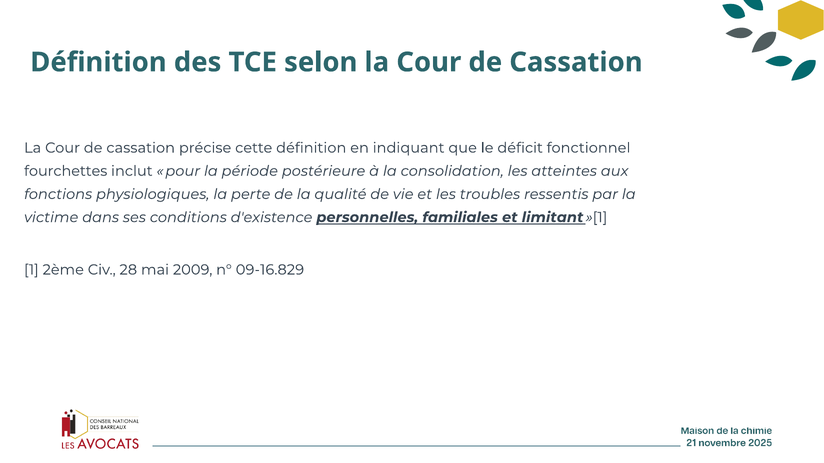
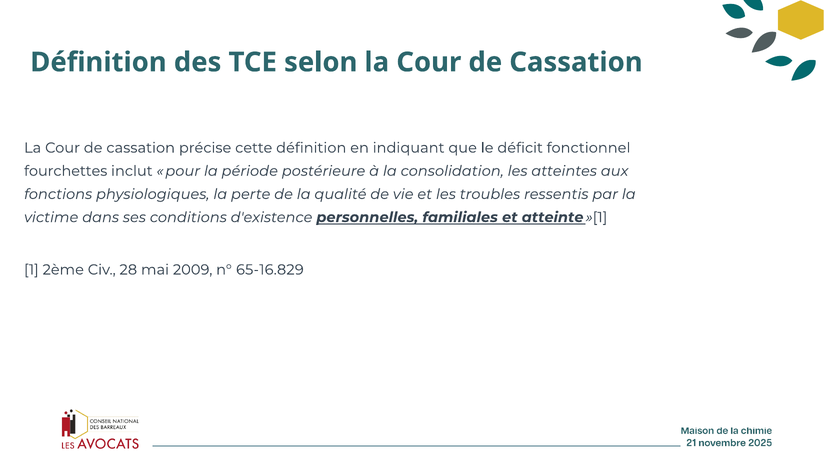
limitant: limitant -> atteinte
09-16.829: 09-16.829 -> 65-16.829
